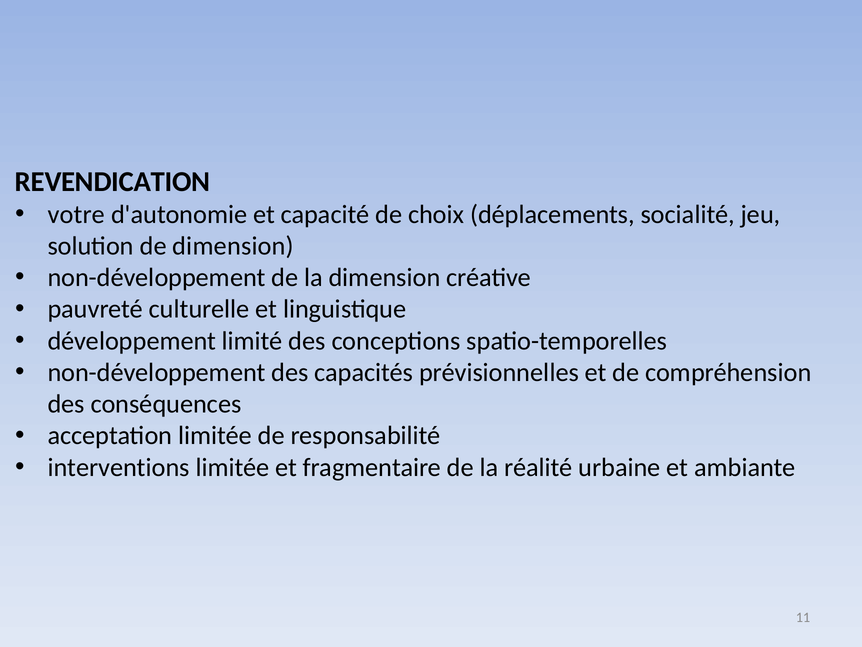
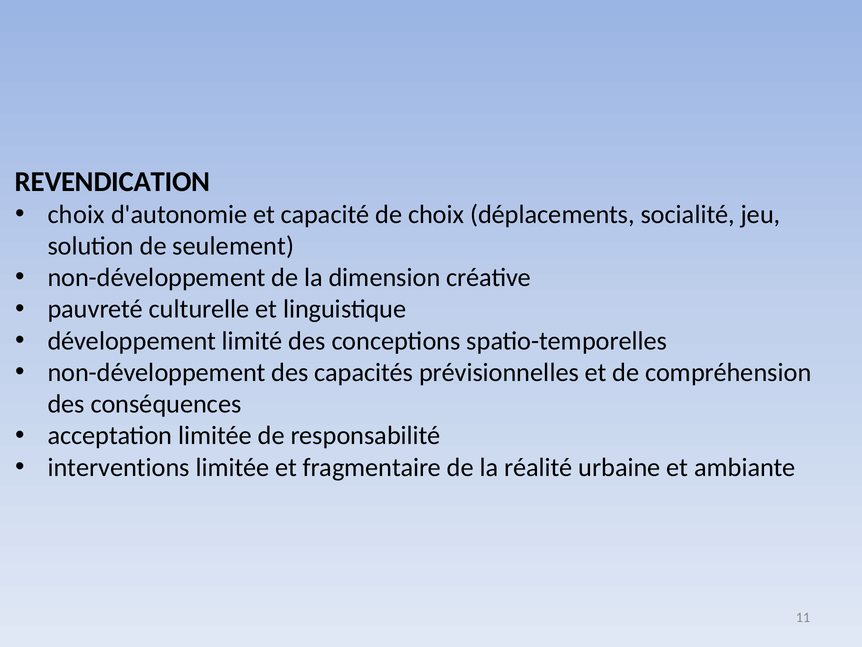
votre at (76, 214): votre -> choix
de dimension: dimension -> seulement
